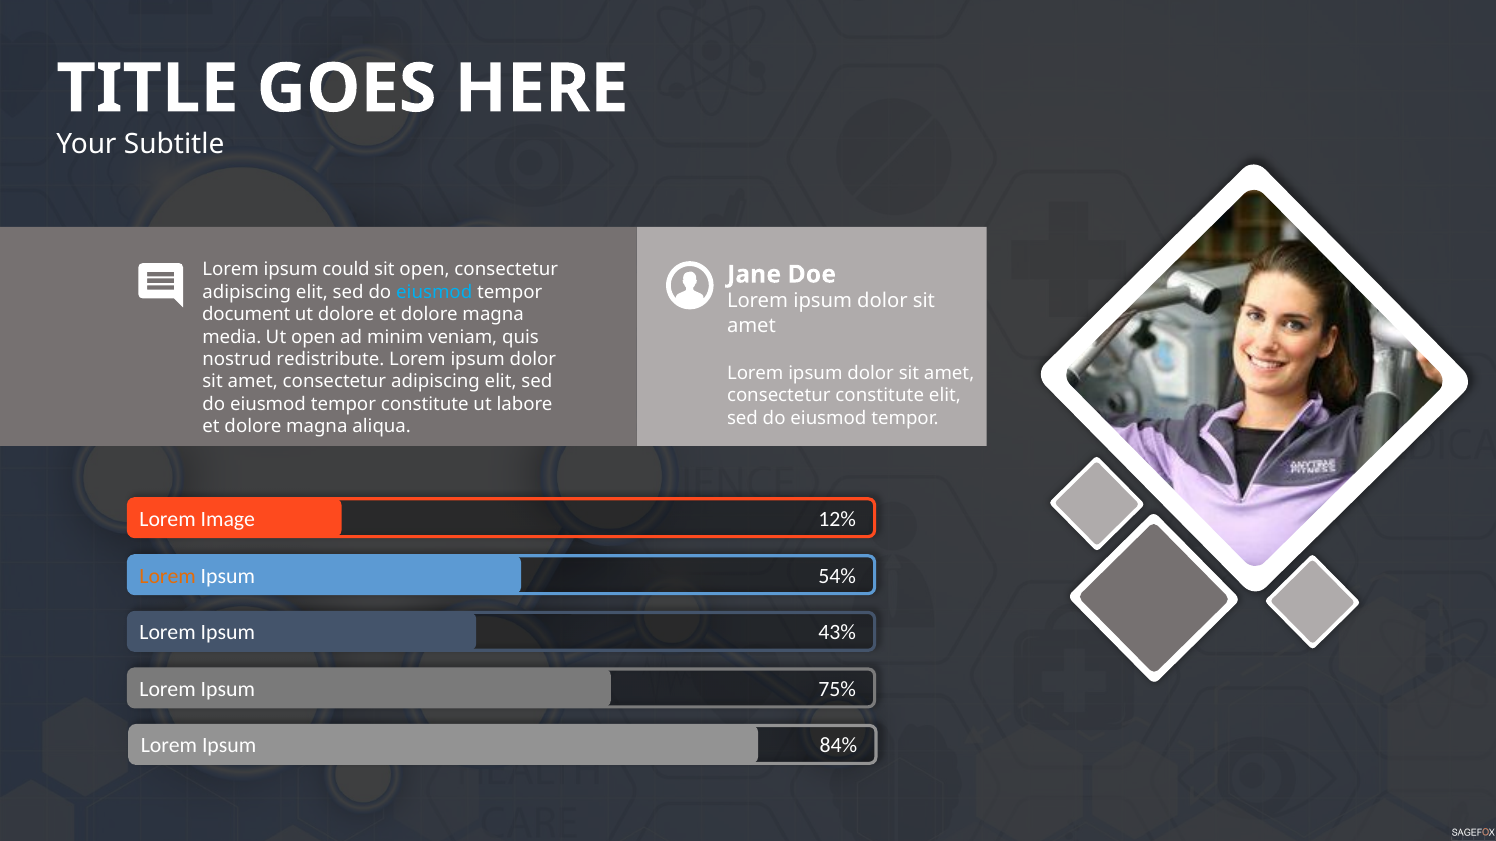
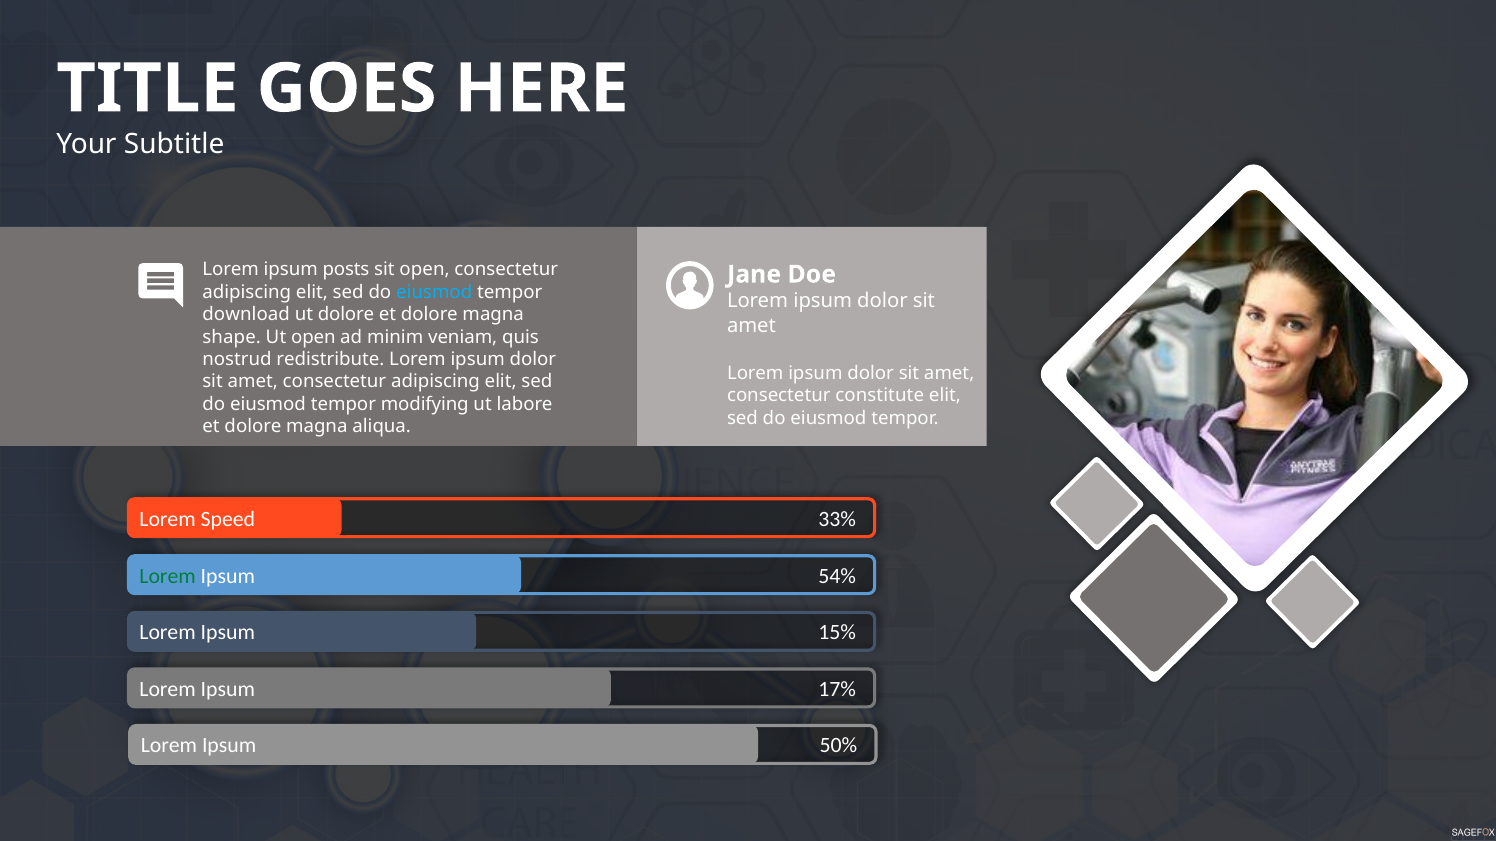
could: could -> posts
document: document -> download
media: media -> shape
tempor constitute: constitute -> modifying
Image: Image -> Speed
12%: 12% -> 33%
Lorem at (168, 576) colour: orange -> green
43%: 43% -> 15%
75%: 75% -> 17%
84%: 84% -> 50%
